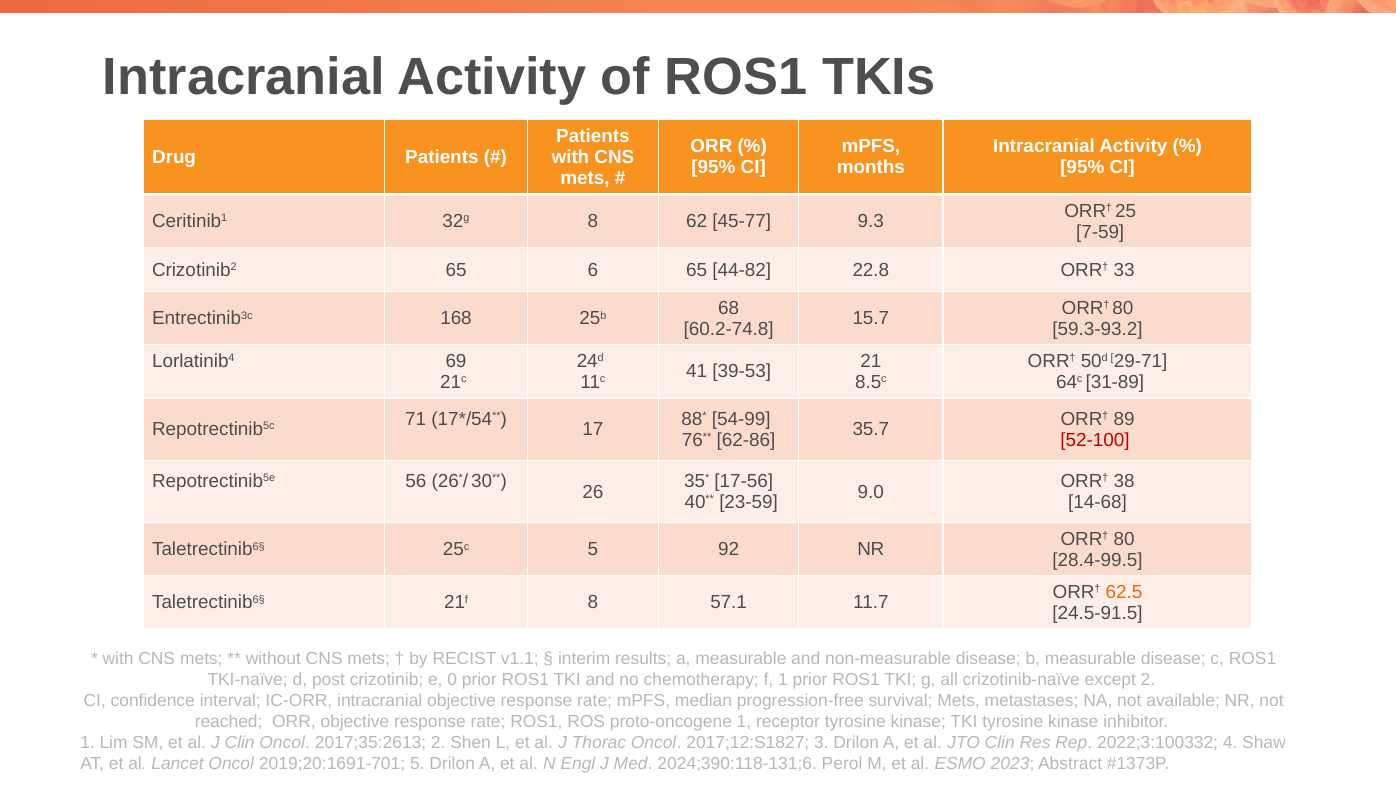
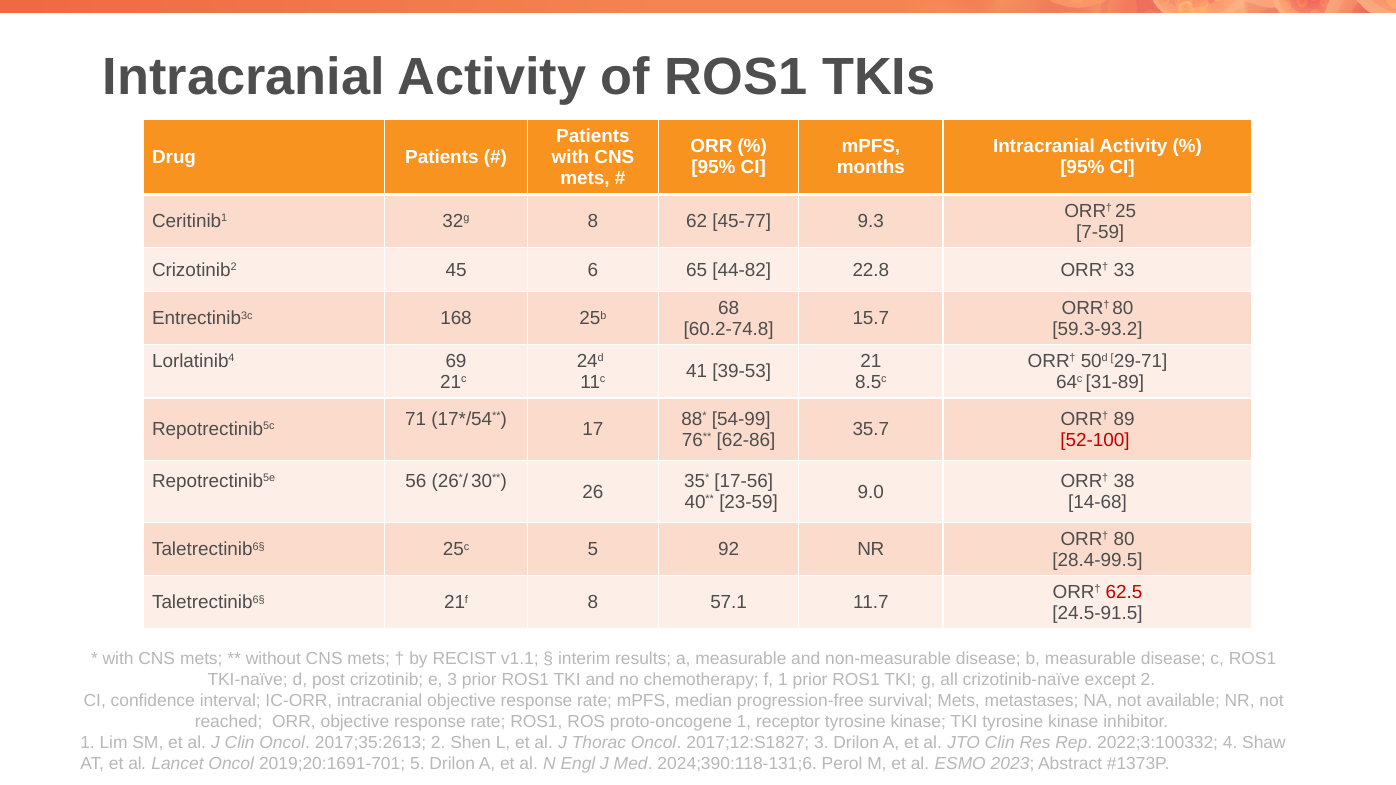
Crizotinib2 65: 65 -> 45
62.5 colour: orange -> red
e 0: 0 -> 3
